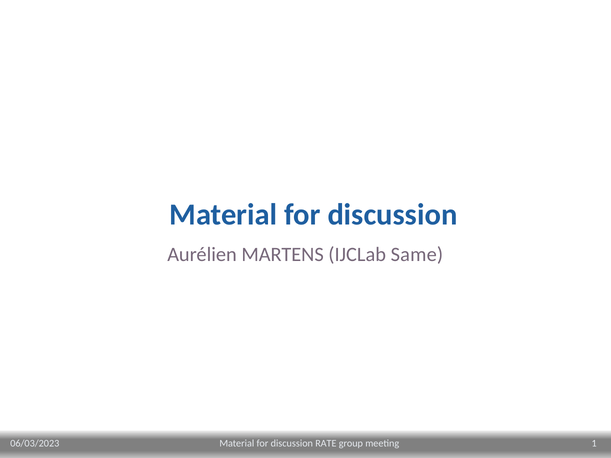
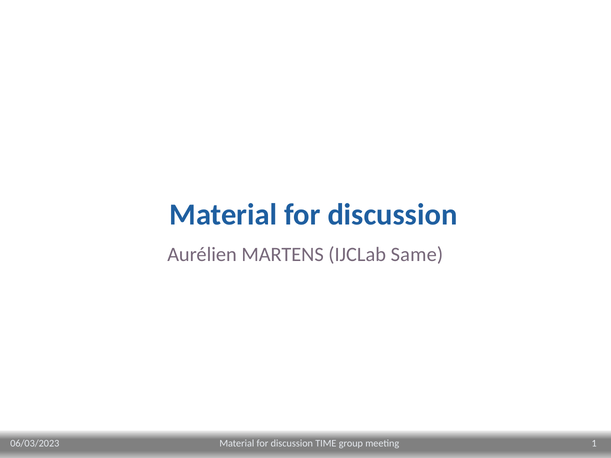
RATE: RATE -> TIME
